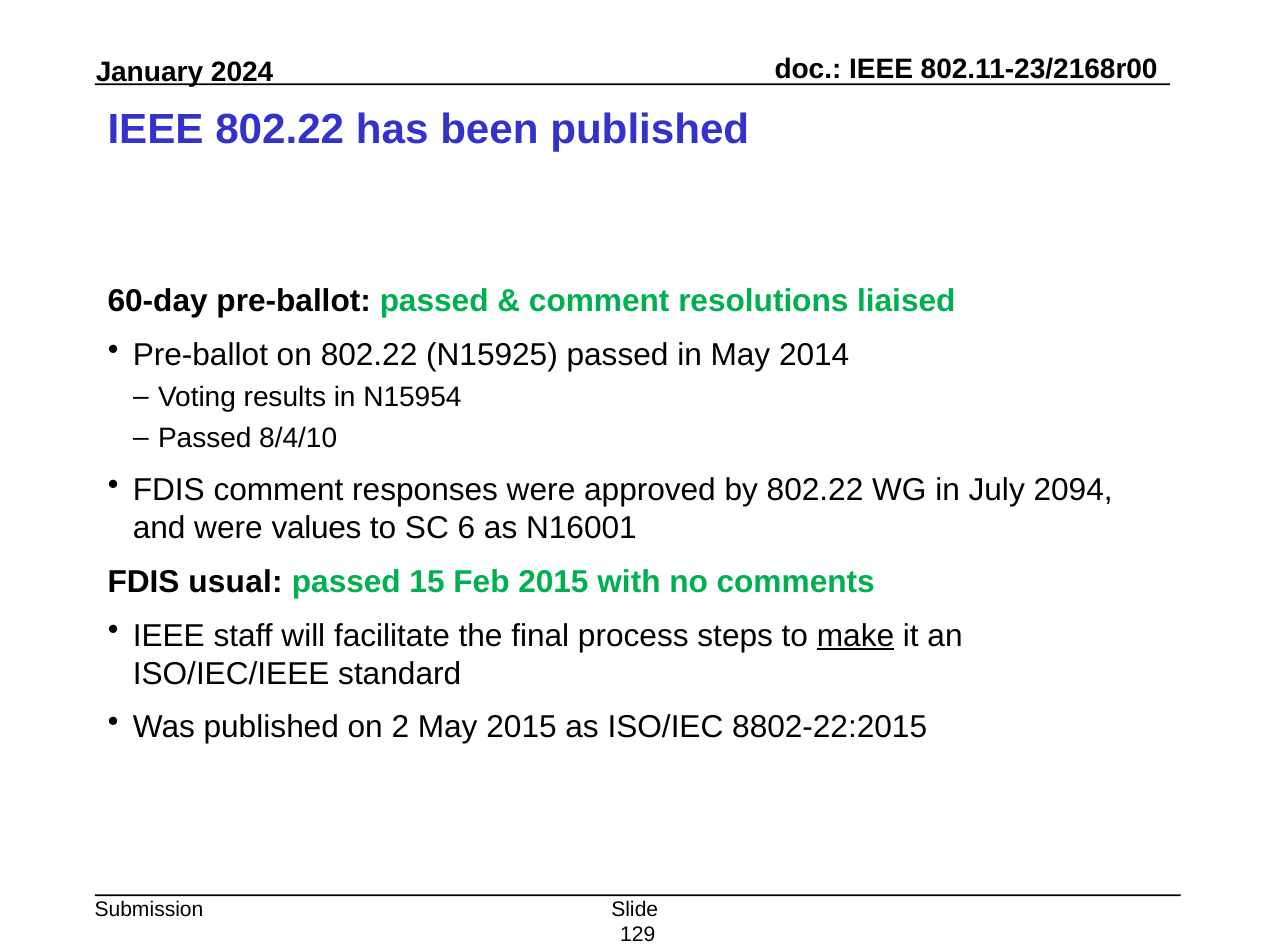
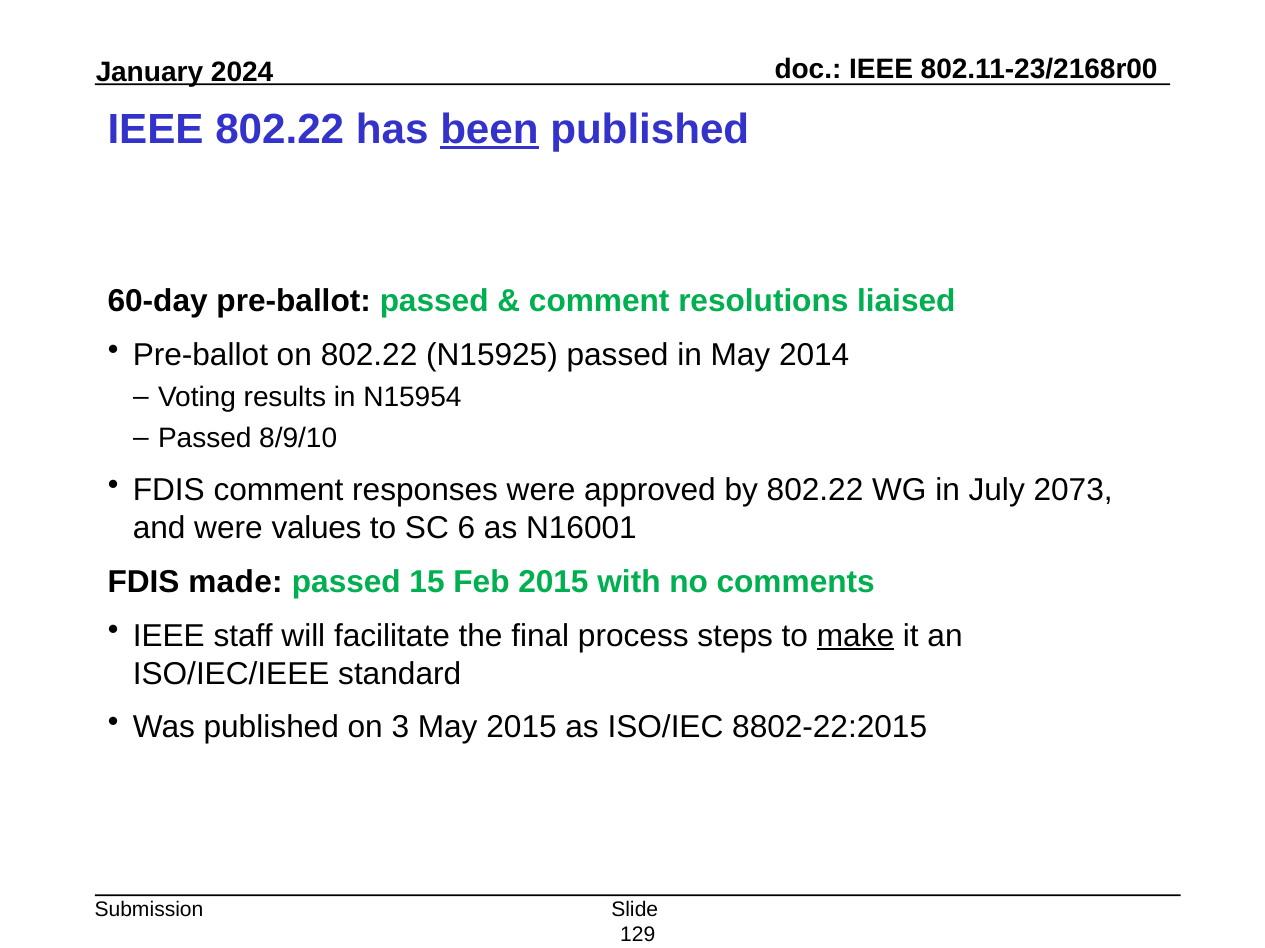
been underline: none -> present
8/4/10: 8/4/10 -> 8/9/10
2094: 2094 -> 2073
usual: usual -> made
2: 2 -> 3
